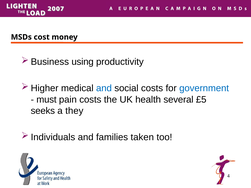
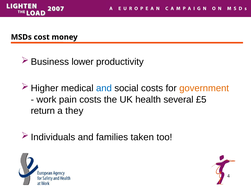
using: using -> lower
government colour: blue -> orange
must: must -> work
seeks: seeks -> return
